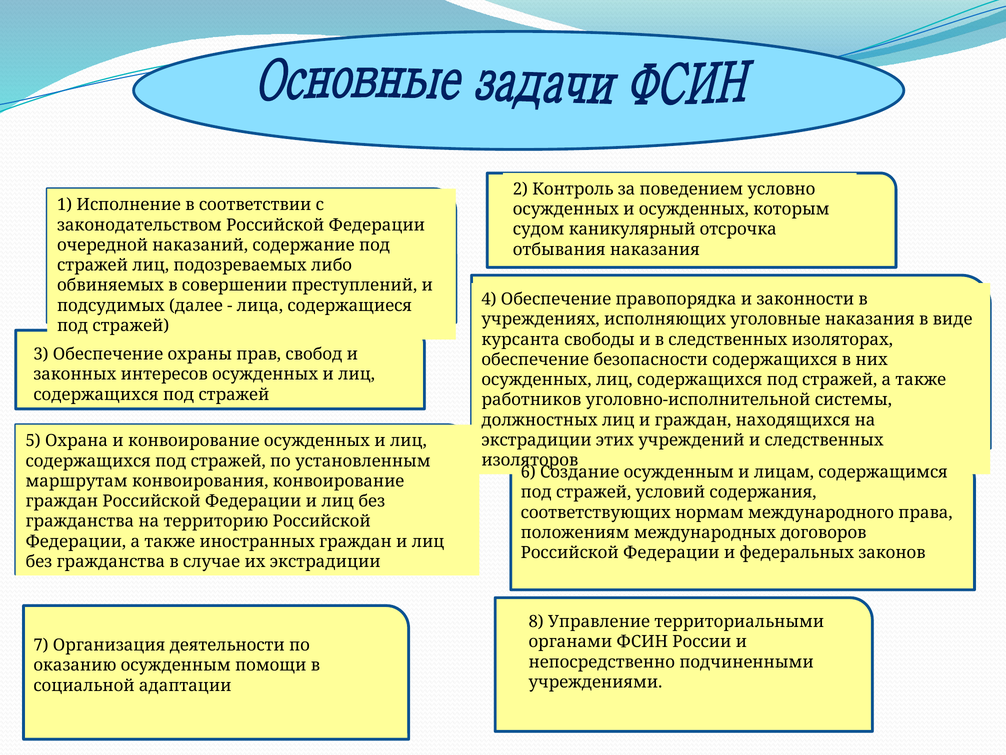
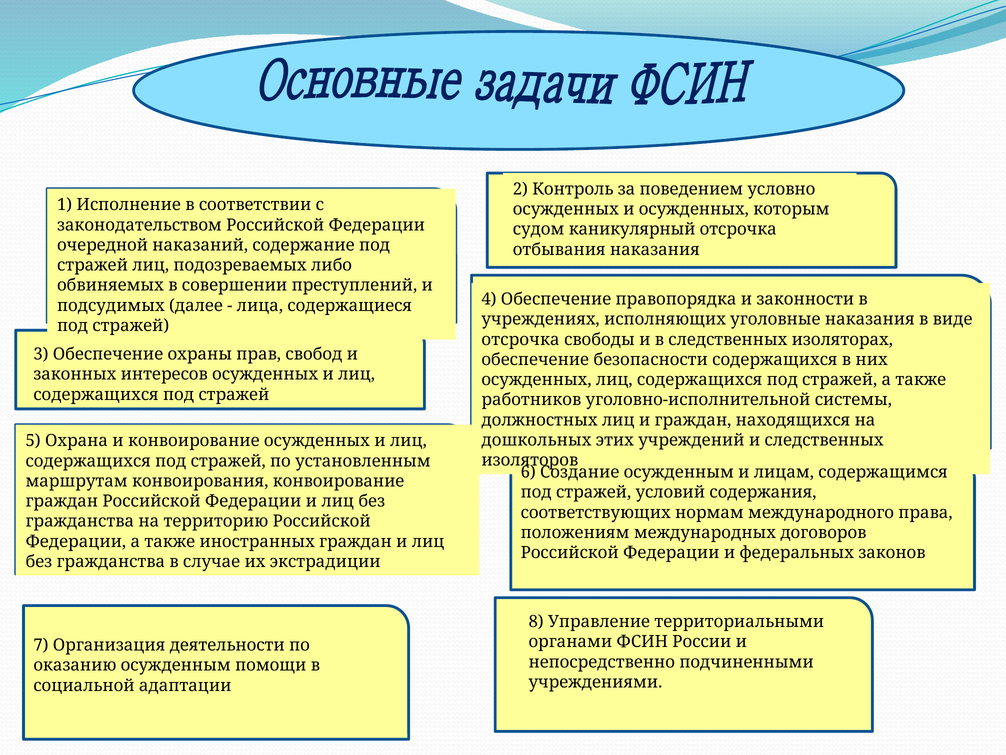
курсанта at (521, 339): курсанта -> отсрочка
экстрадиции at (537, 440): экстрадиции -> дошкольных
